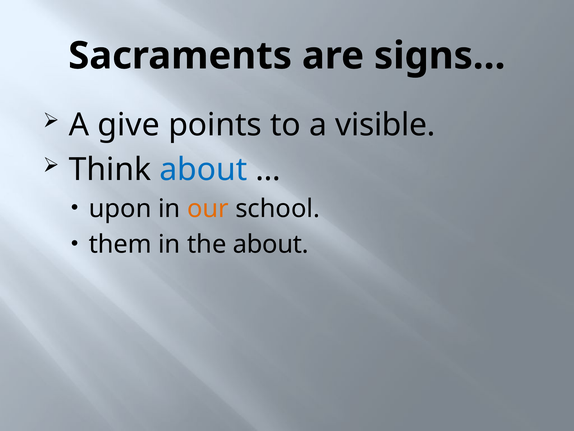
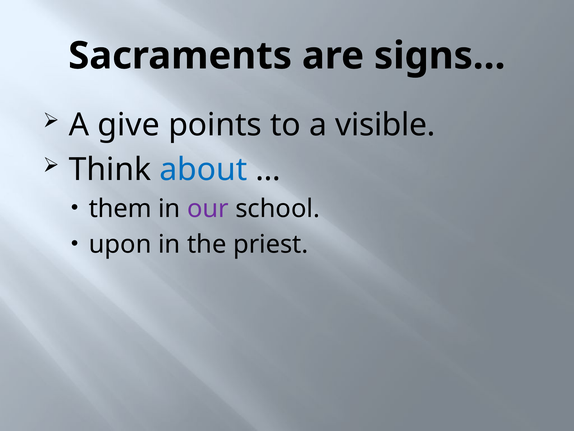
upon: upon -> them
our colour: orange -> purple
them: them -> upon
the about: about -> priest
